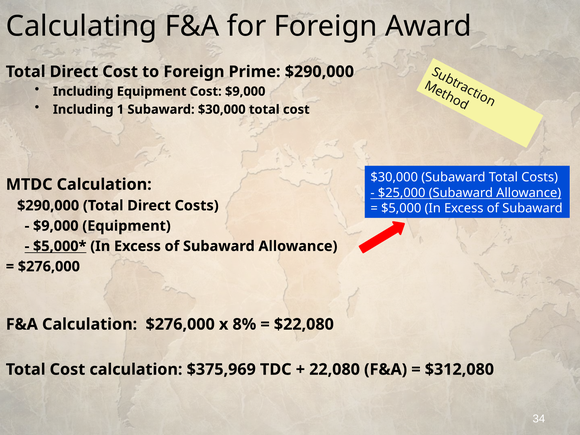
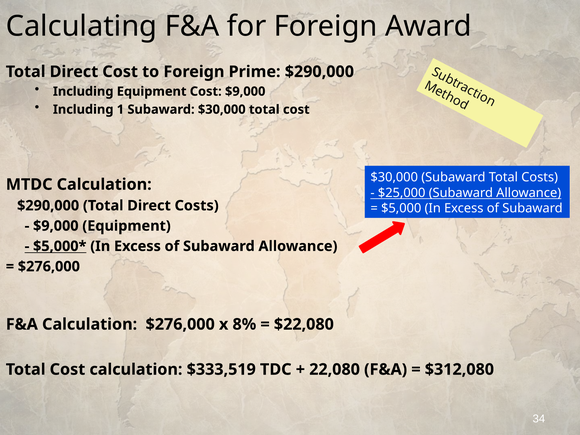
$375,969: $375,969 -> $333,519
